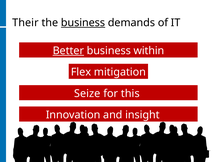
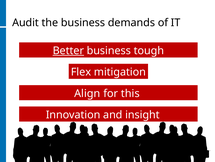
Their: Their -> Audit
business at (83, 23) underline: present -> none
within: within -> tough
Seize: Seize -> Align
